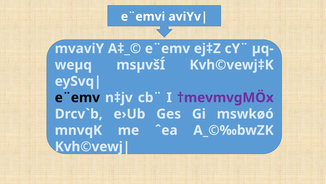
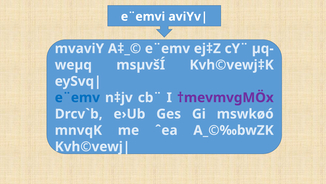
e¨emv at (77, 97) colour: black -> blue
